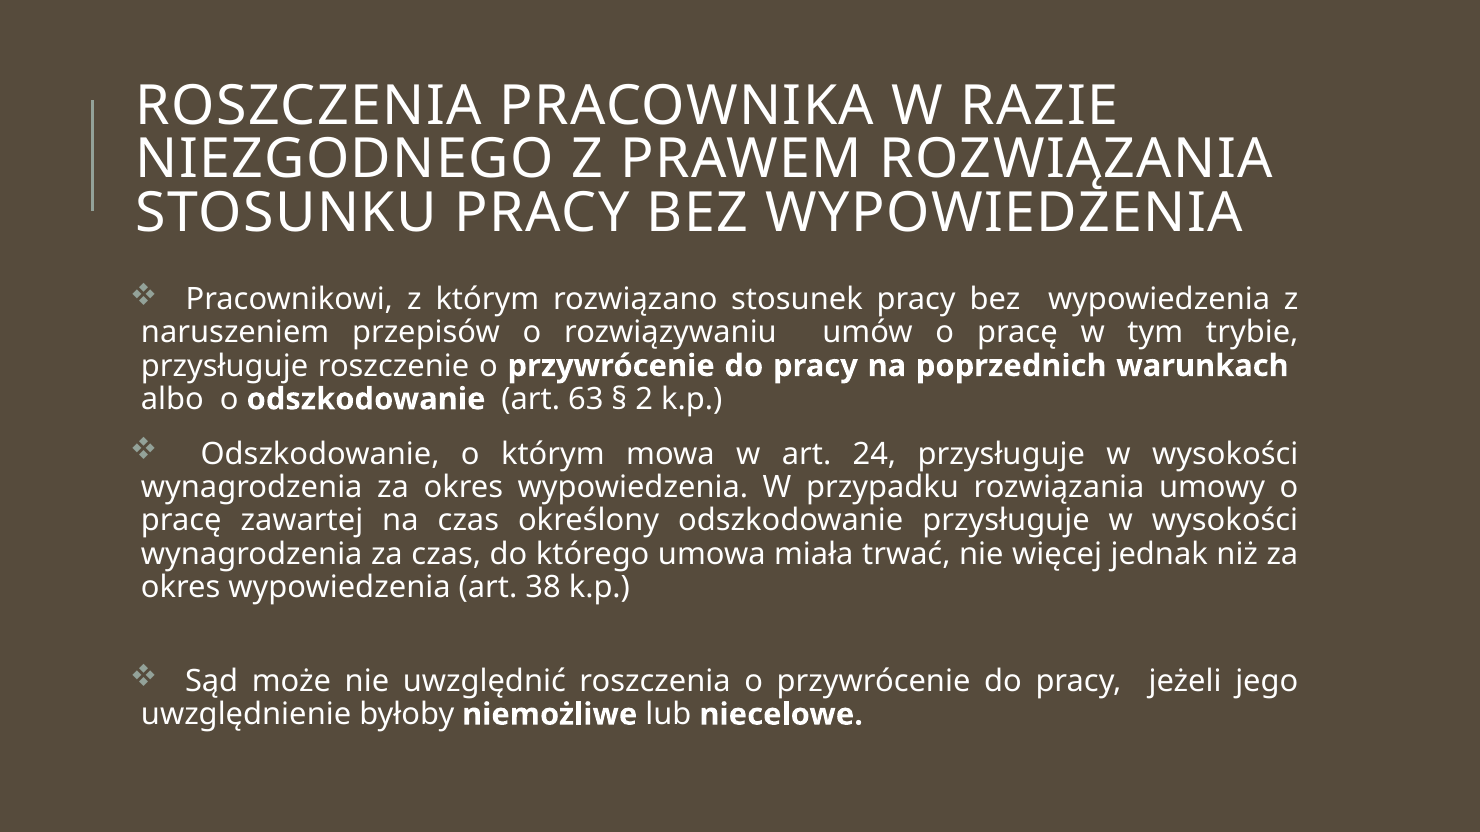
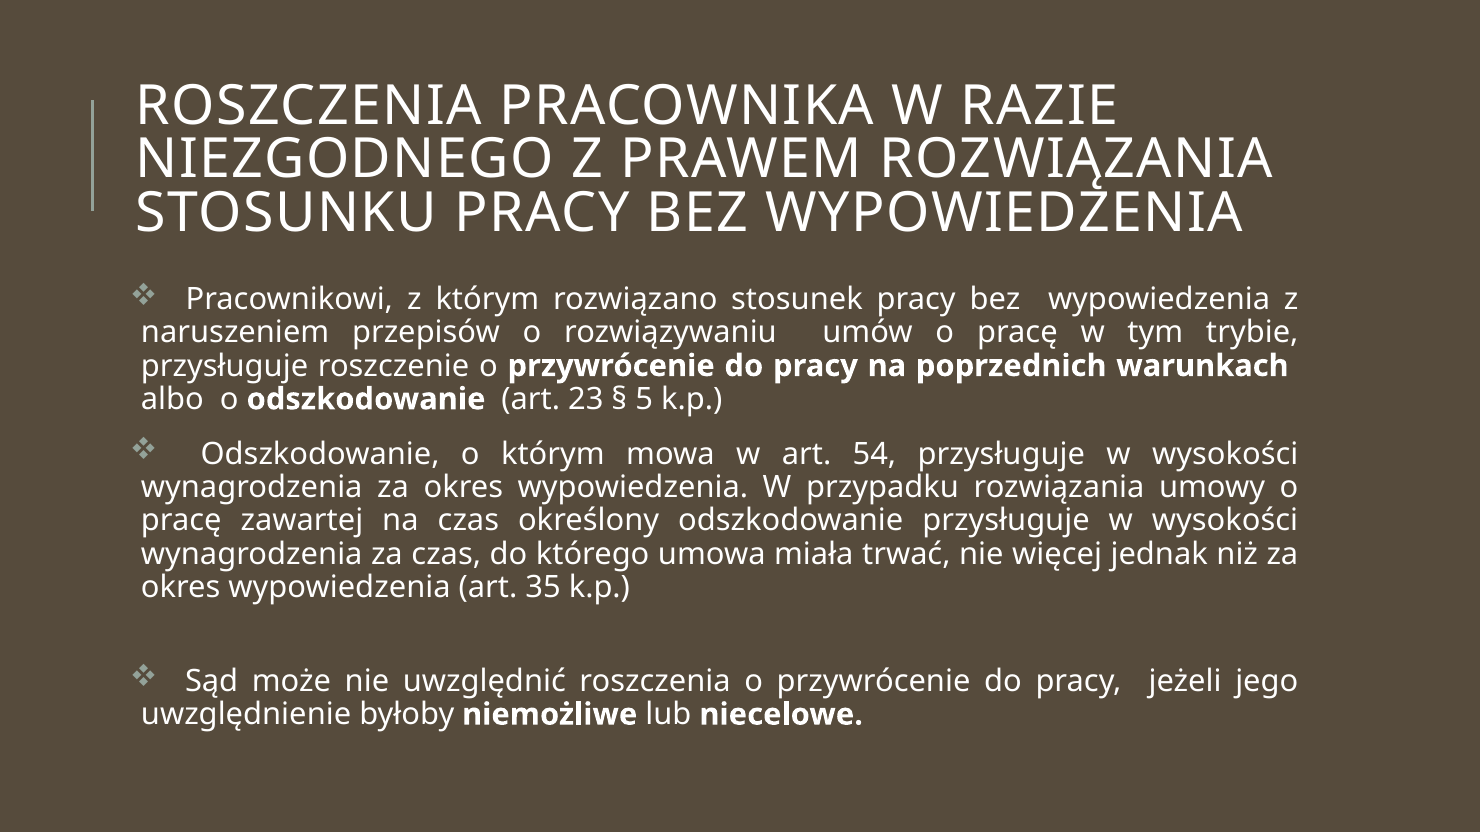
63: 63 -> 23
2: 2 -> 5
24: 24 -> 54
38: 38 -> 35
